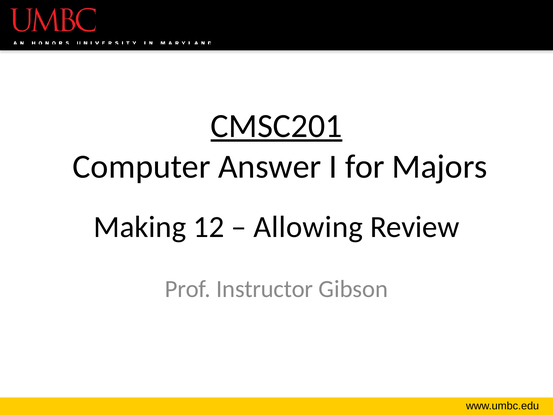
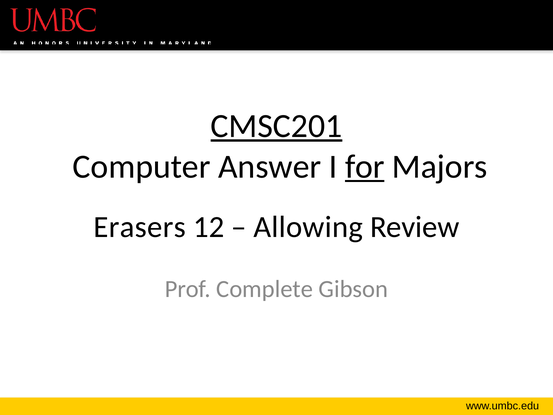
for underline: none -> present
Making: Making -> Erasers
Instructor: Instructor -> Complete
